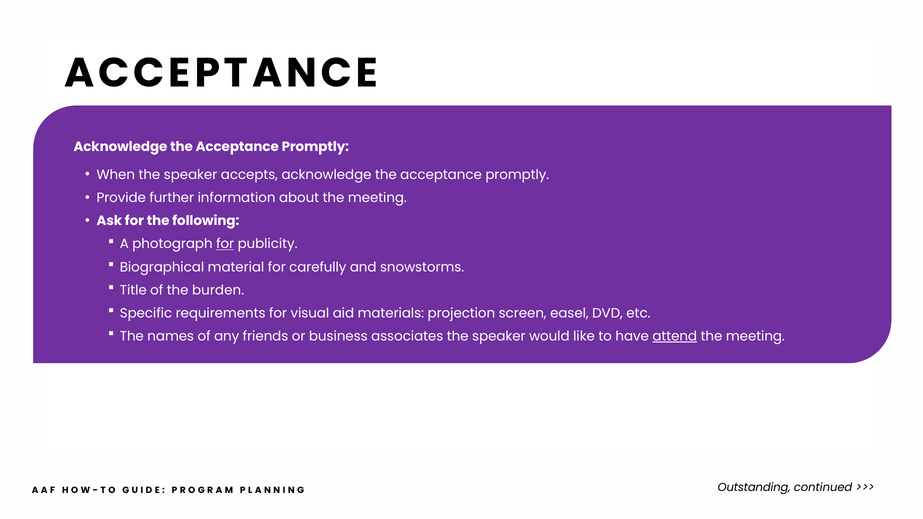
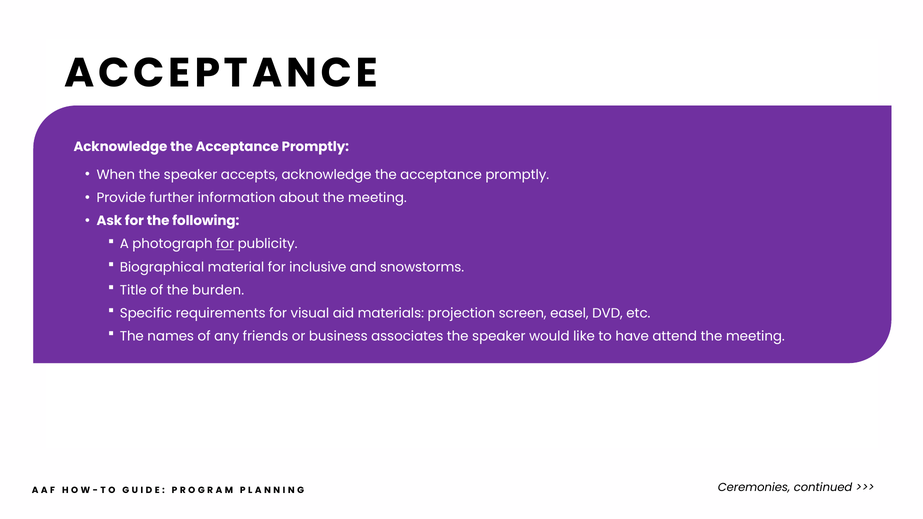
carefully: carefully -> inclusive
attend underline: present -> none
Outstanding: Outstanding -> Ceremonies
